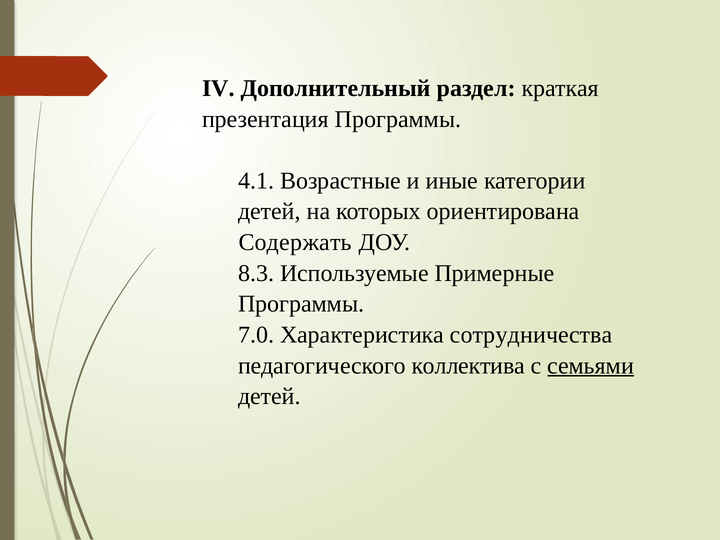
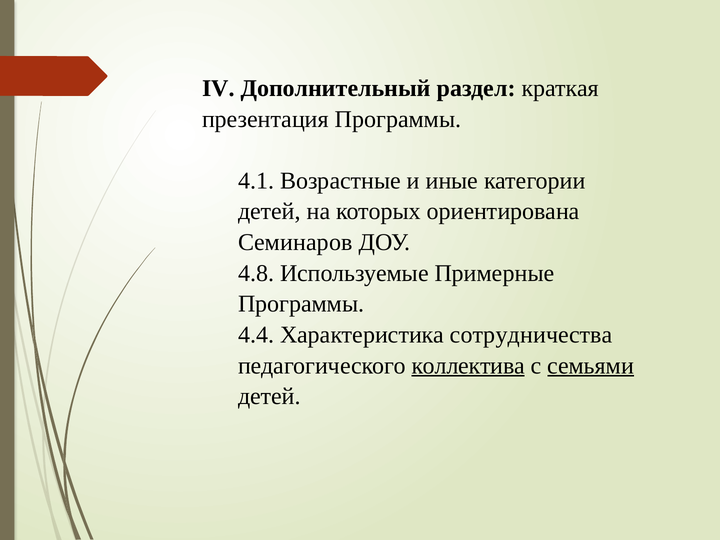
Содержать: Содержать -> Семинаров
8.3: 8.3 -> 4.8
7.0: 7.0 -> 4.4
коллектива underline: none -> present
